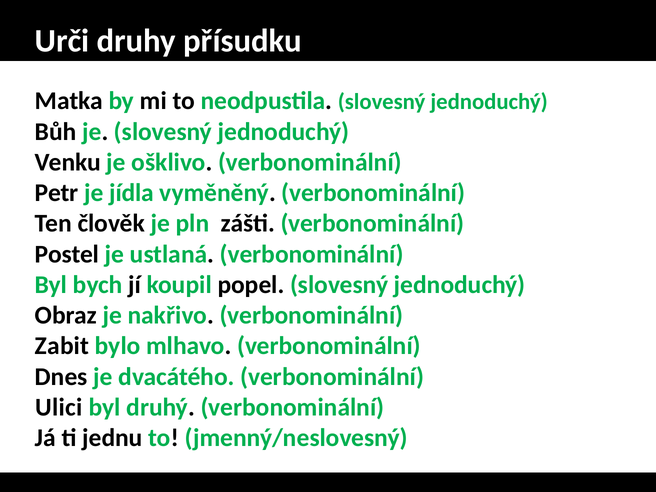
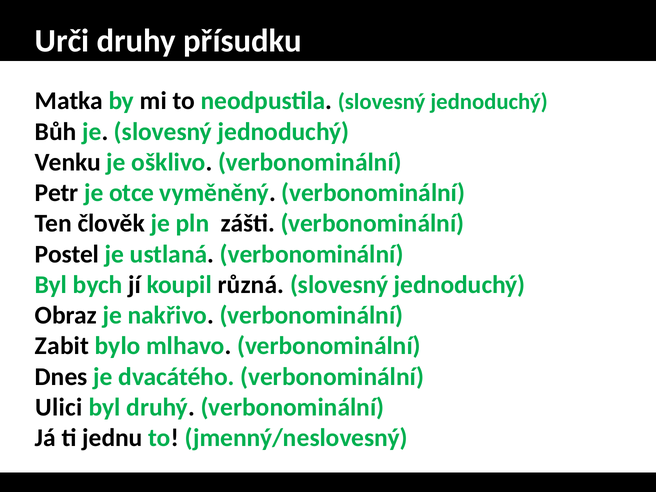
jídla: jídla -> otce
popel: popel -> různá
